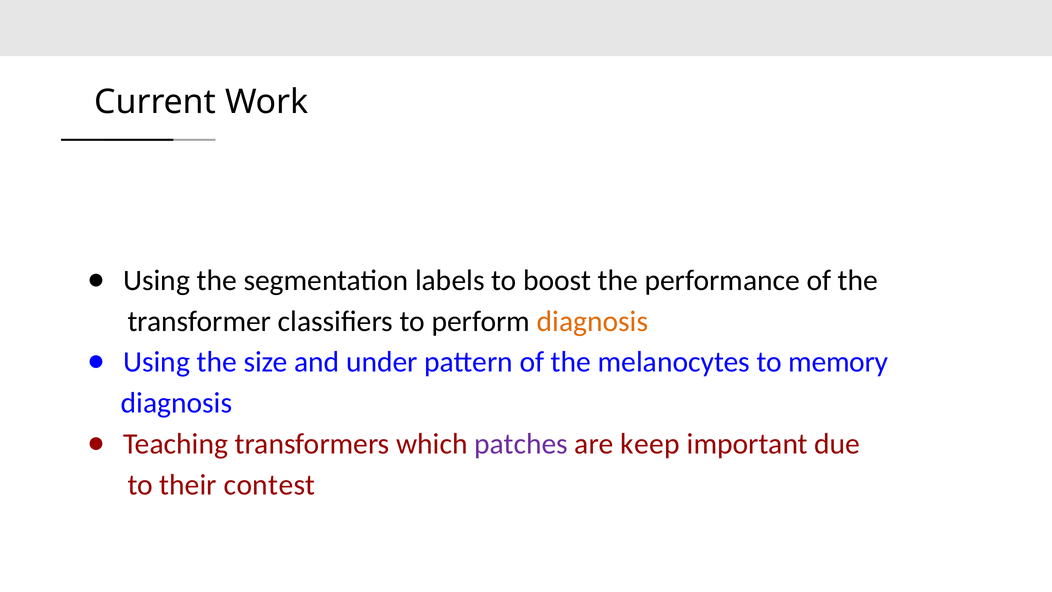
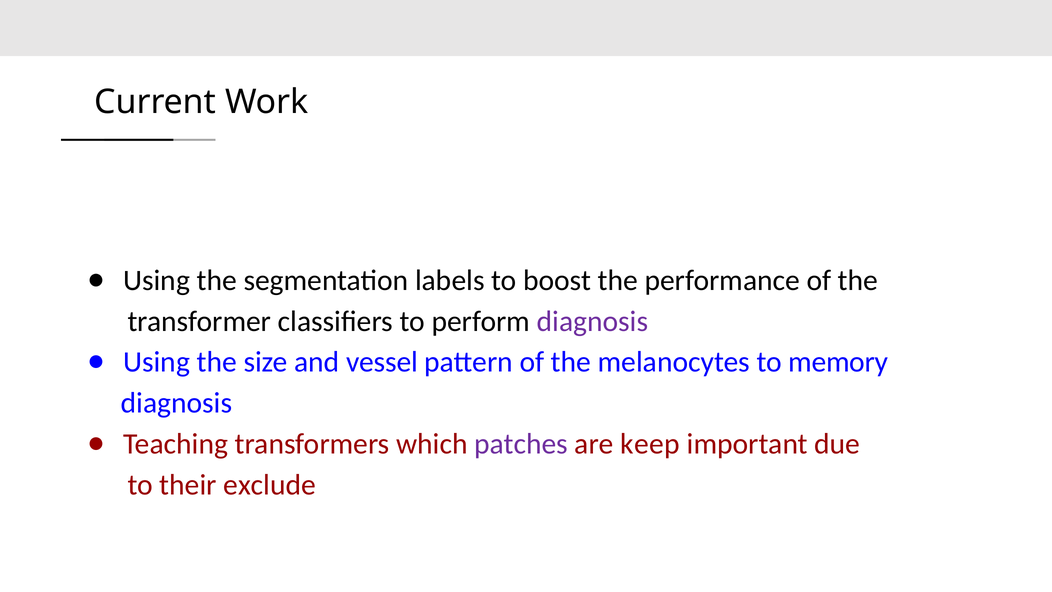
diagnosis at (592, 321) colour: orange -> purple
under: under -> vessel
contest: contest -> exclude
